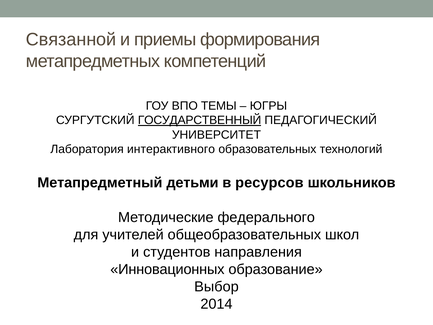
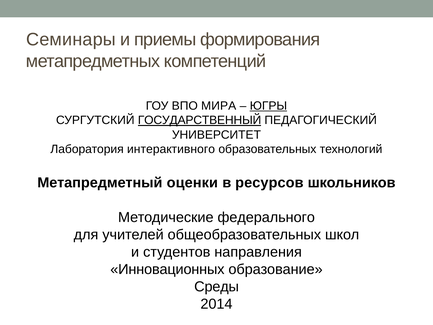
Связанной: Связанной -> Семинары
ТЕМЫ: ТЕМЫ -> МИРА
ЮГРЫ underline: none -> present
детьми: детьми -> оценки
Выбор: Выбор -> Среды
